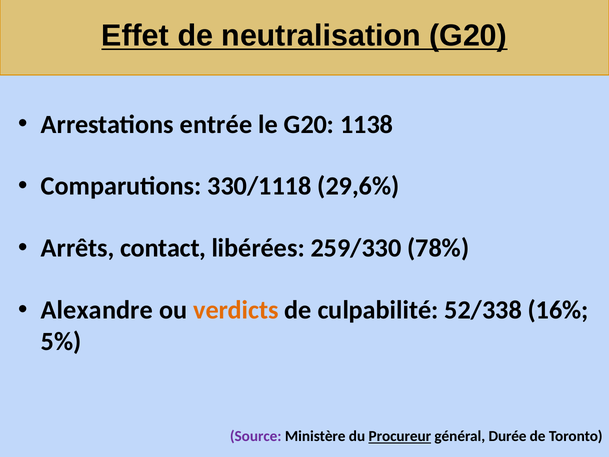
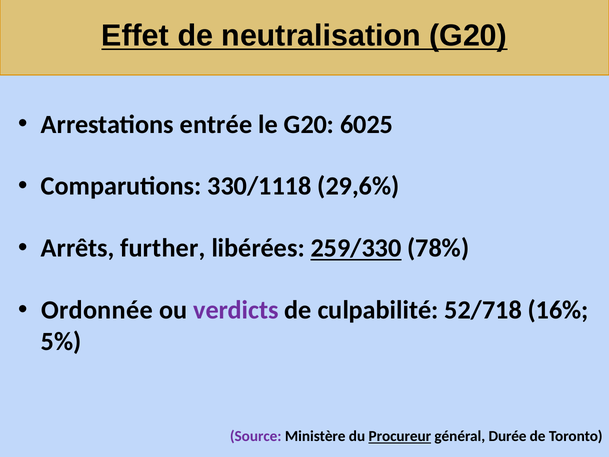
1138: 1138 -> 6025
contact: contact -> further
259/330 underline: none -> present
Alexandre: Alexandre -> Ordonnée
verdicts colour: orange -> purple
52/338: 52/338 -> 52/718
